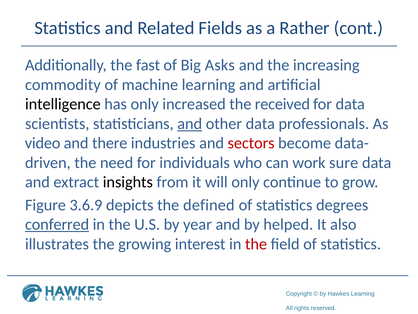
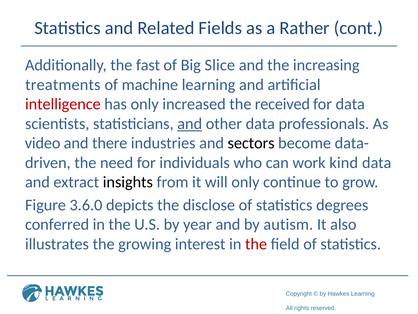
Asks: Asks -> Slice
commodity: commodity -> treatments
intelligence colour: black -> red
sectors colour: red -> black
sure: sure -> kind
3.6.9: 3.6.9 -> 3.6.0
defined: defined -> disclose
conferred underline: present -> none
helped: helped -> autism
